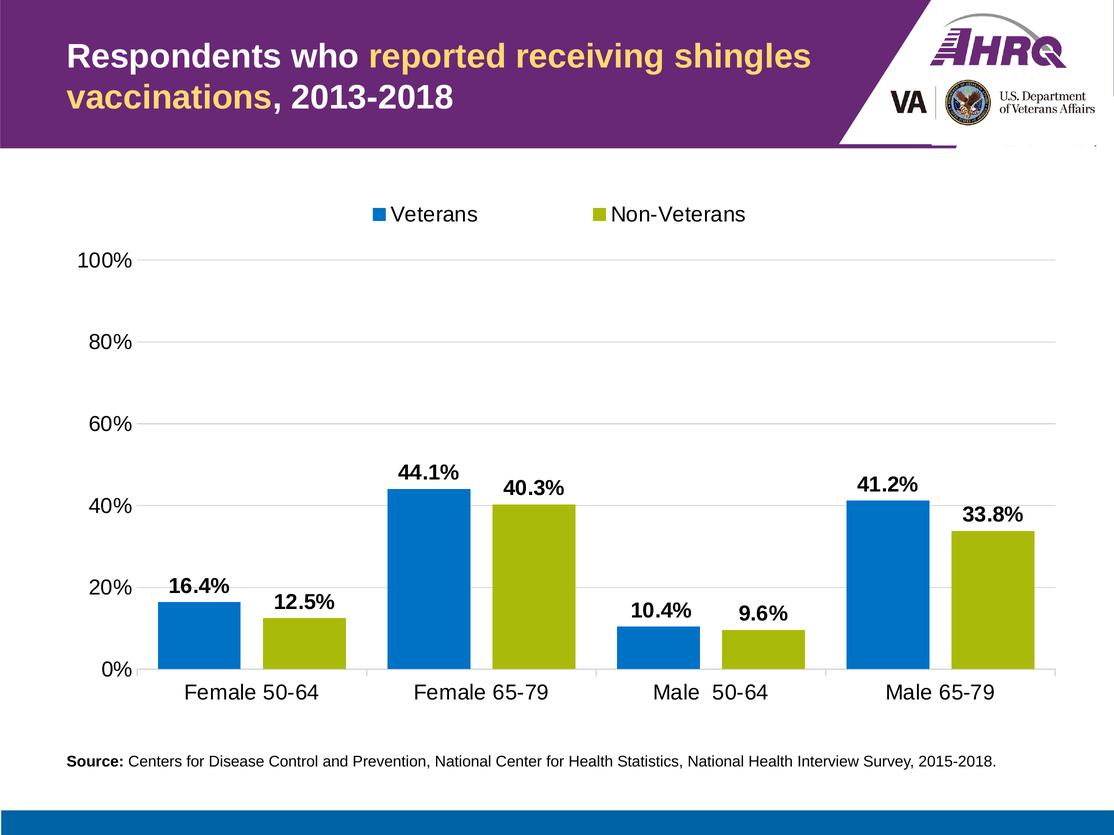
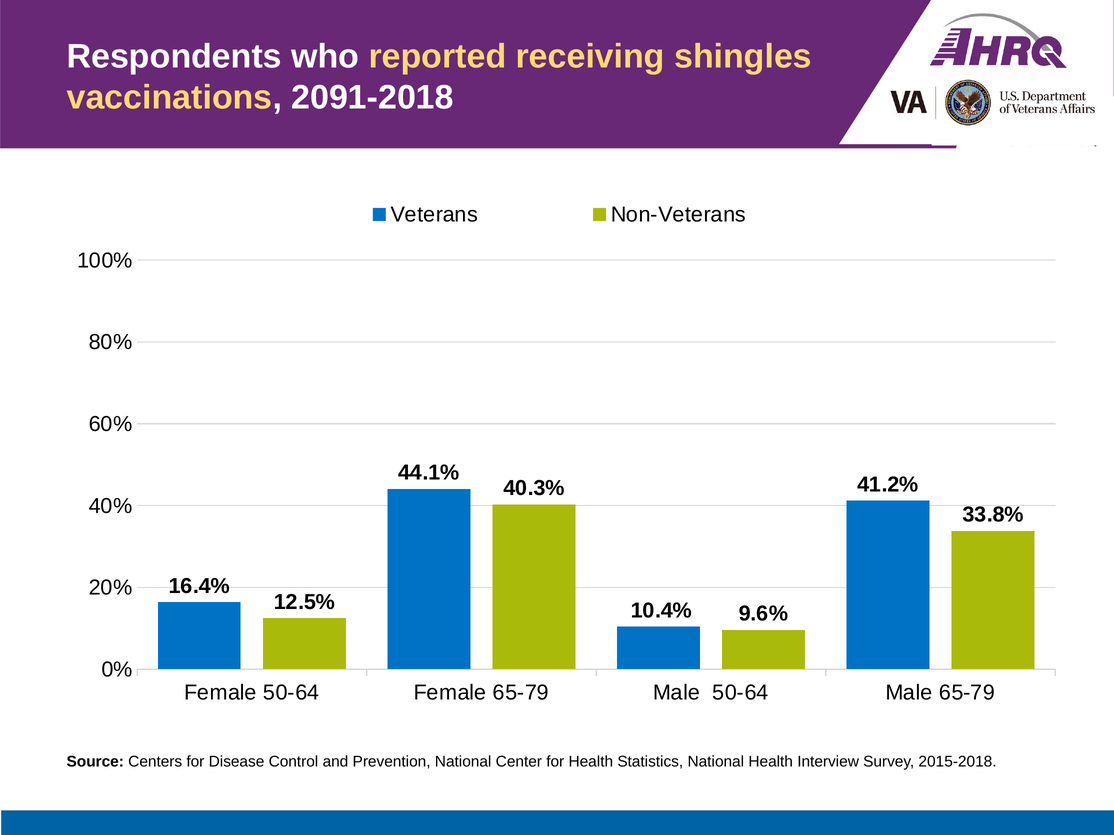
2013-2018: 2013-2018 -> 2091-2018
